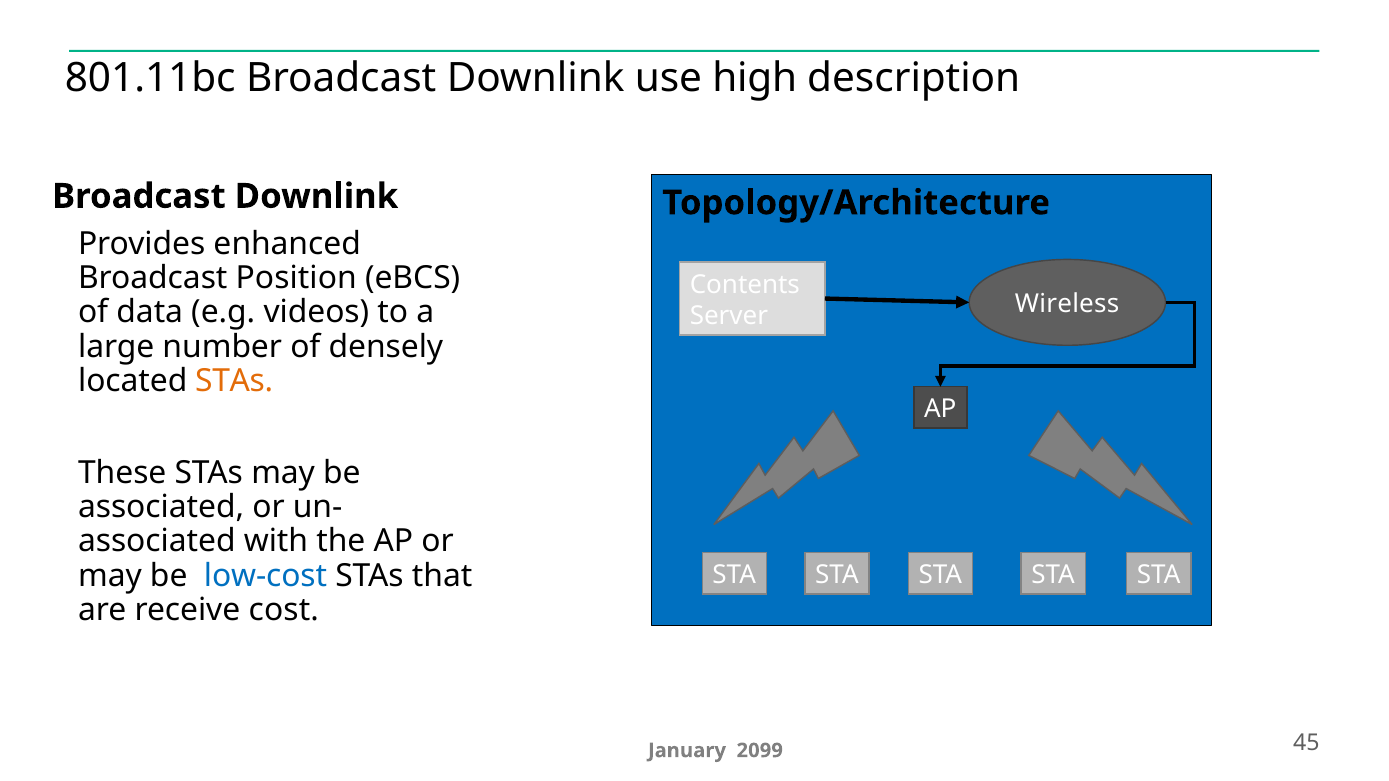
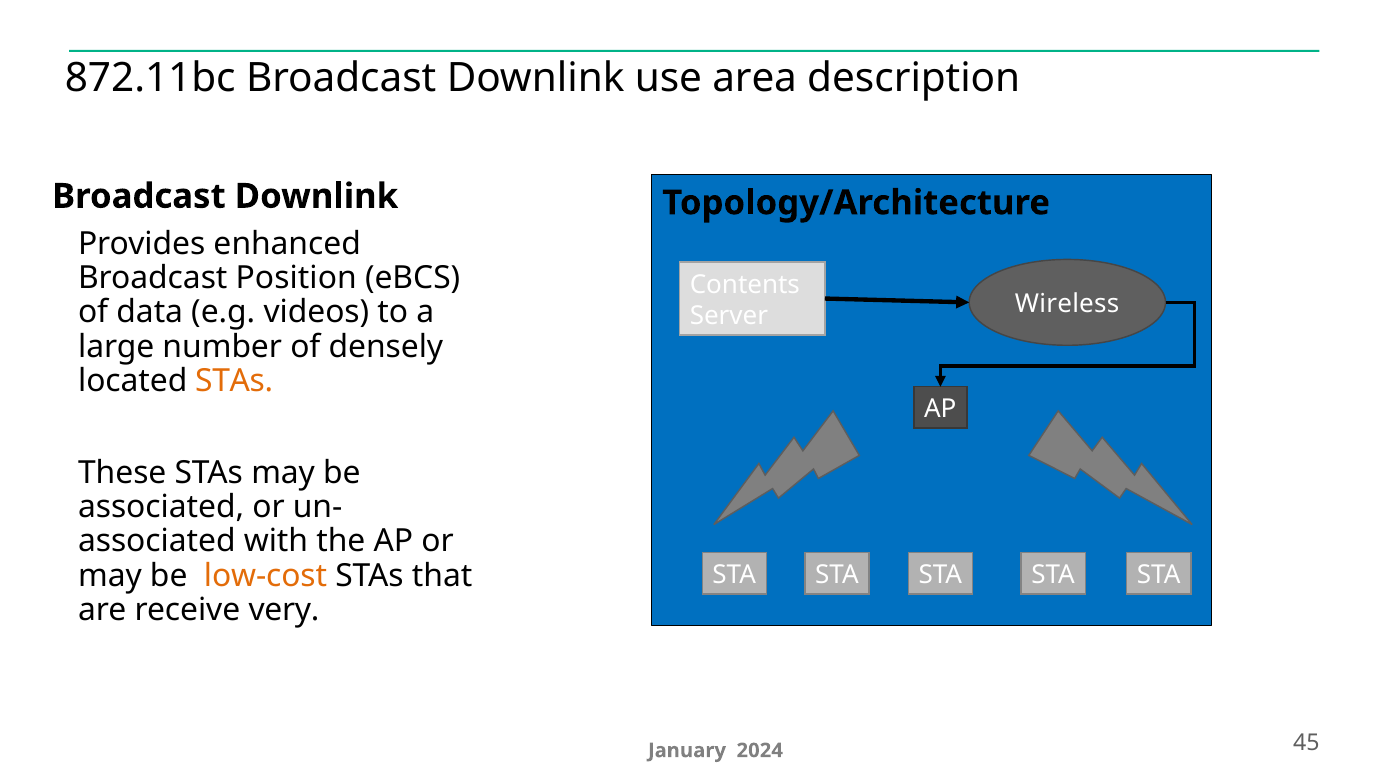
801.11bc: 801.11bc -> 872.11bc
high: high -> area
low-cost colour: blue -> orange
cost: cost -> very
2099: 2099 -> 2024
